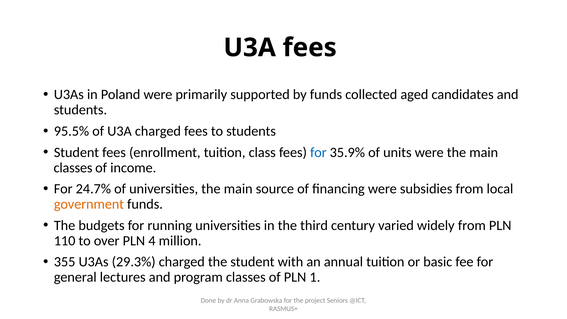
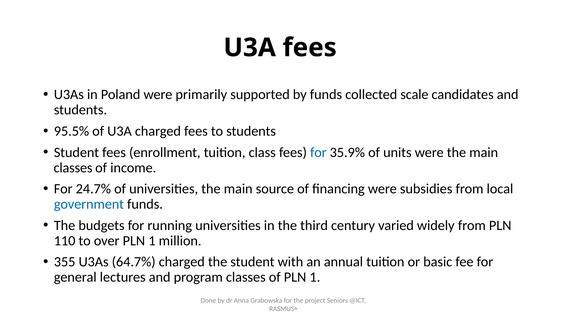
aged: aged -> scale
government colour: orange -> blue
over PLN 4: 4 -> 1
29.3%: 29.3% -> 64.7%
